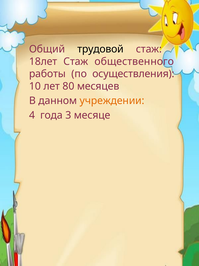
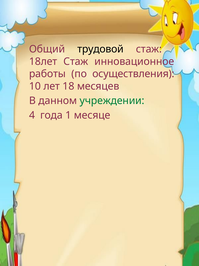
общественного: общественного -> инновационное
80: 80 -> 18
учреждении colour: orange -> green
3: 3 -> 1
